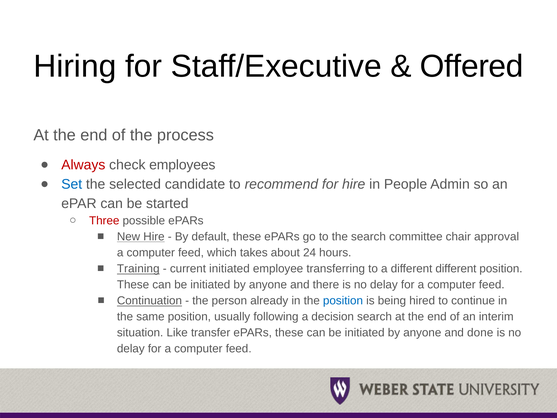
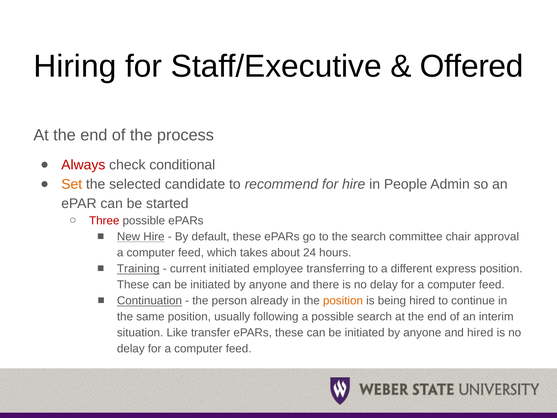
employees: employees -> conditional
Set colour: blue -> orange
different different: different -> express
position at (343, 301) colour: blue -> orange
a decision: decision -> possible
and done: done -> hired
